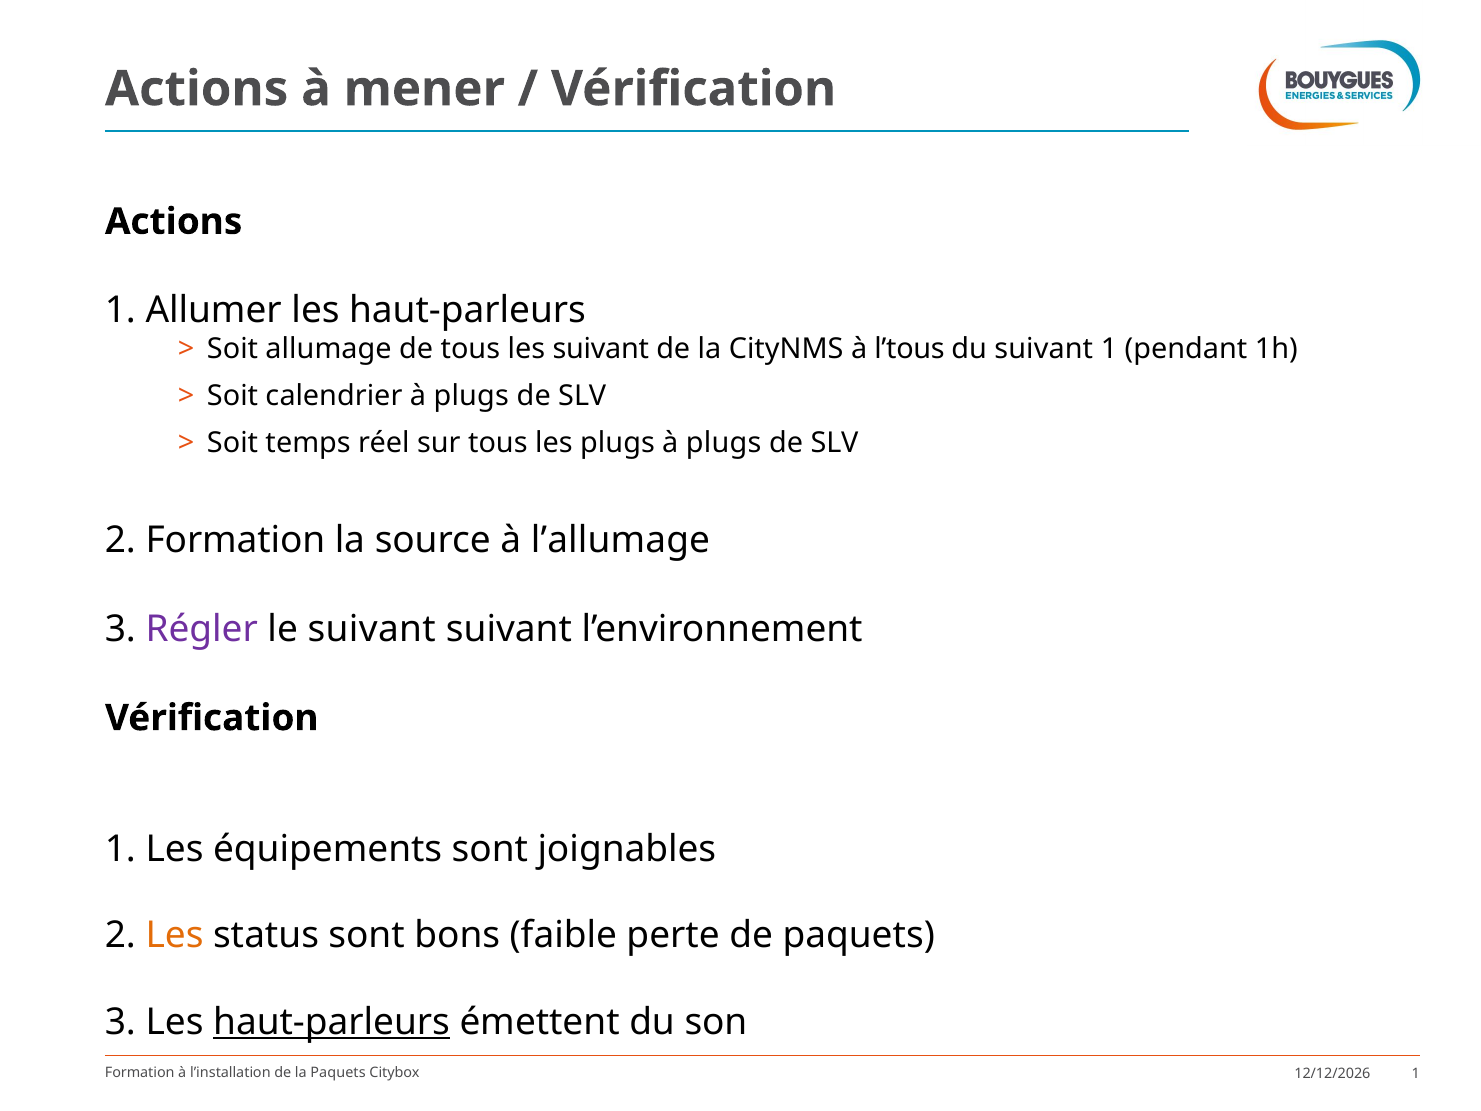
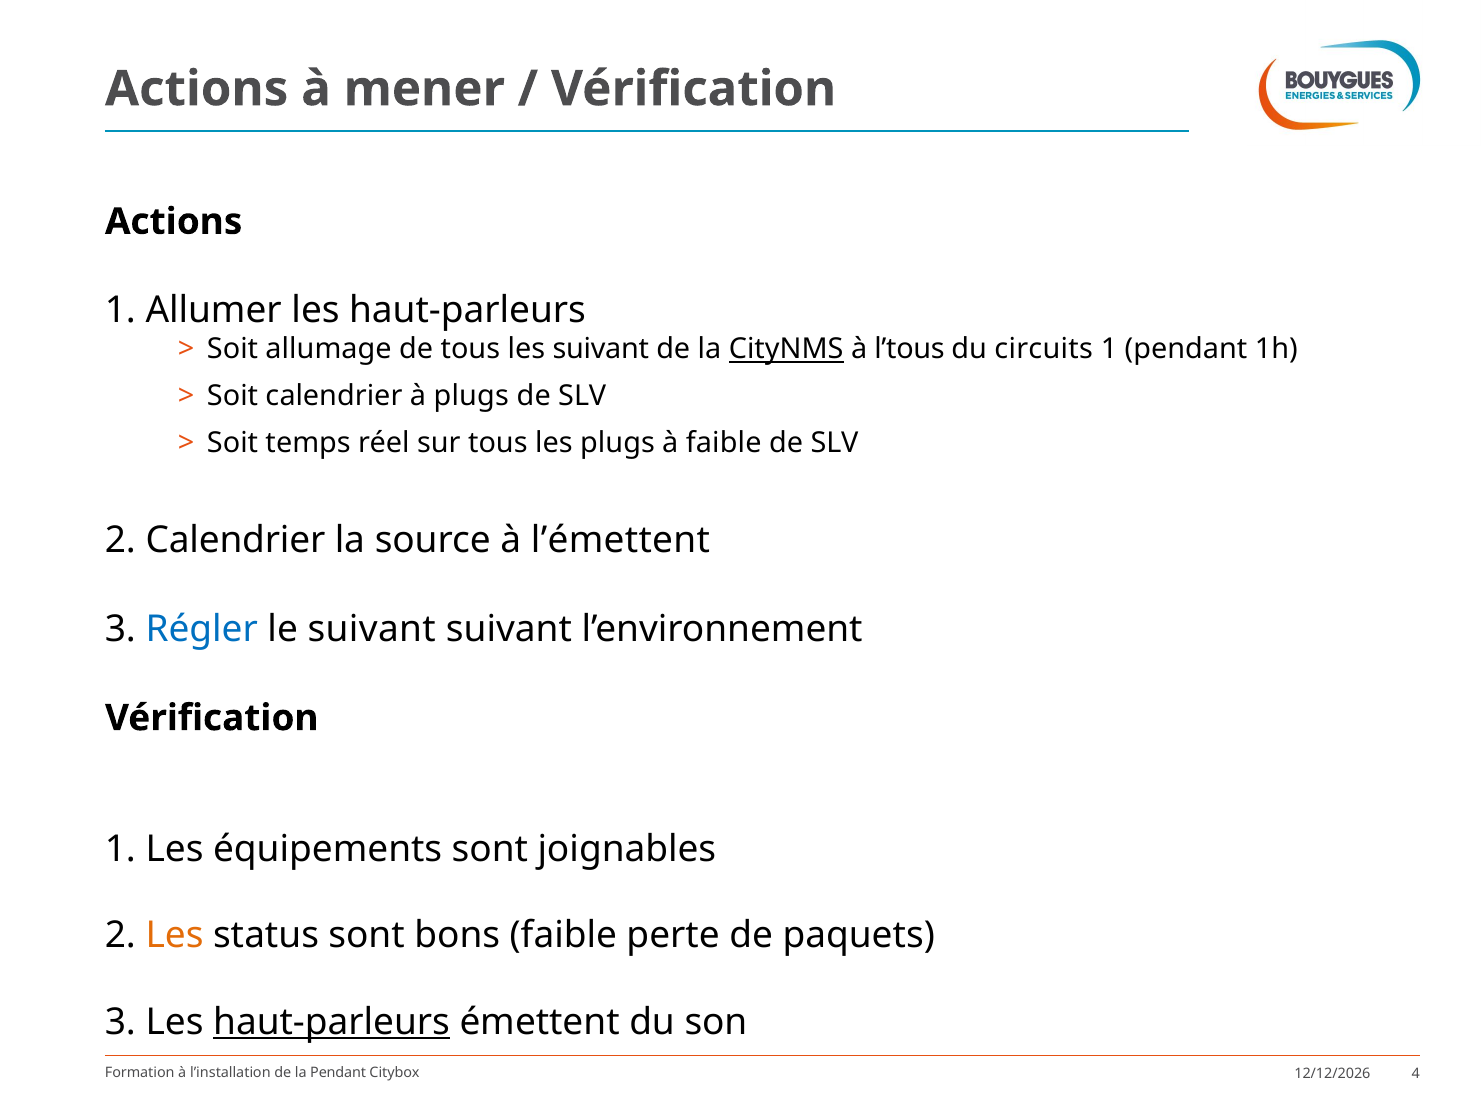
CityNMS underline: none -> present
du suivant: suivant -> circuits
plugs à plugs: plugs -> faible
2 Formation: Formation -> Calendrier
l’allumage: l’allumage -> l’émettent
Régler colour: purple -> blue
la Paquets: Paquets -> Pendant
Citybox 1: 1 -> 4
